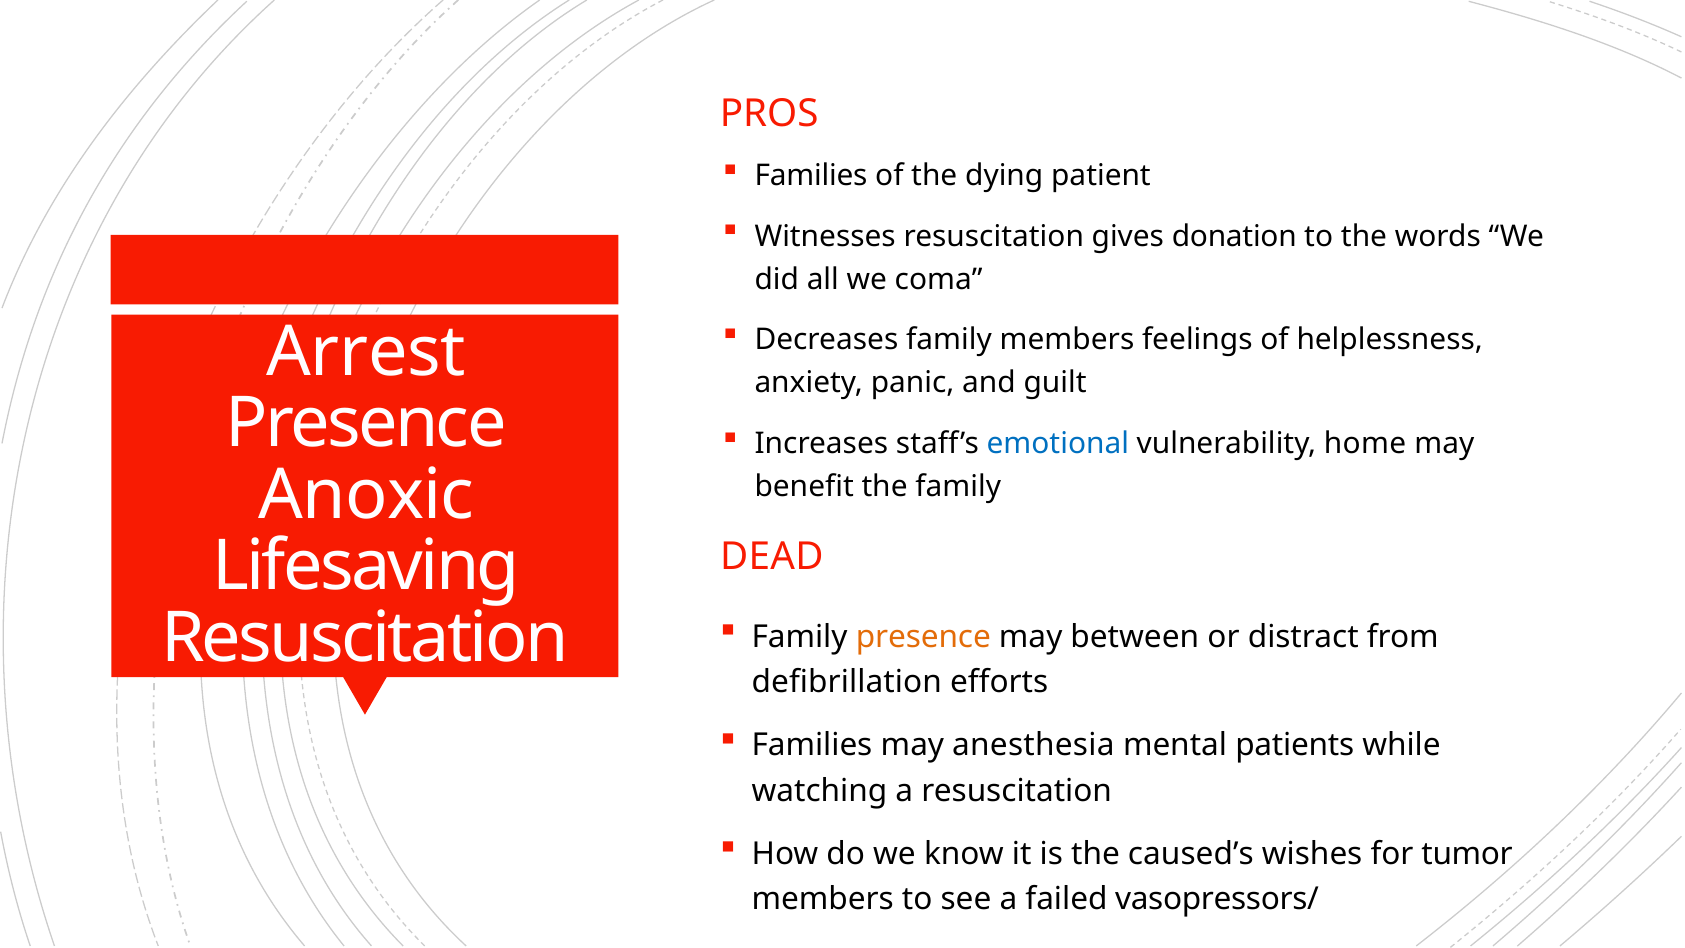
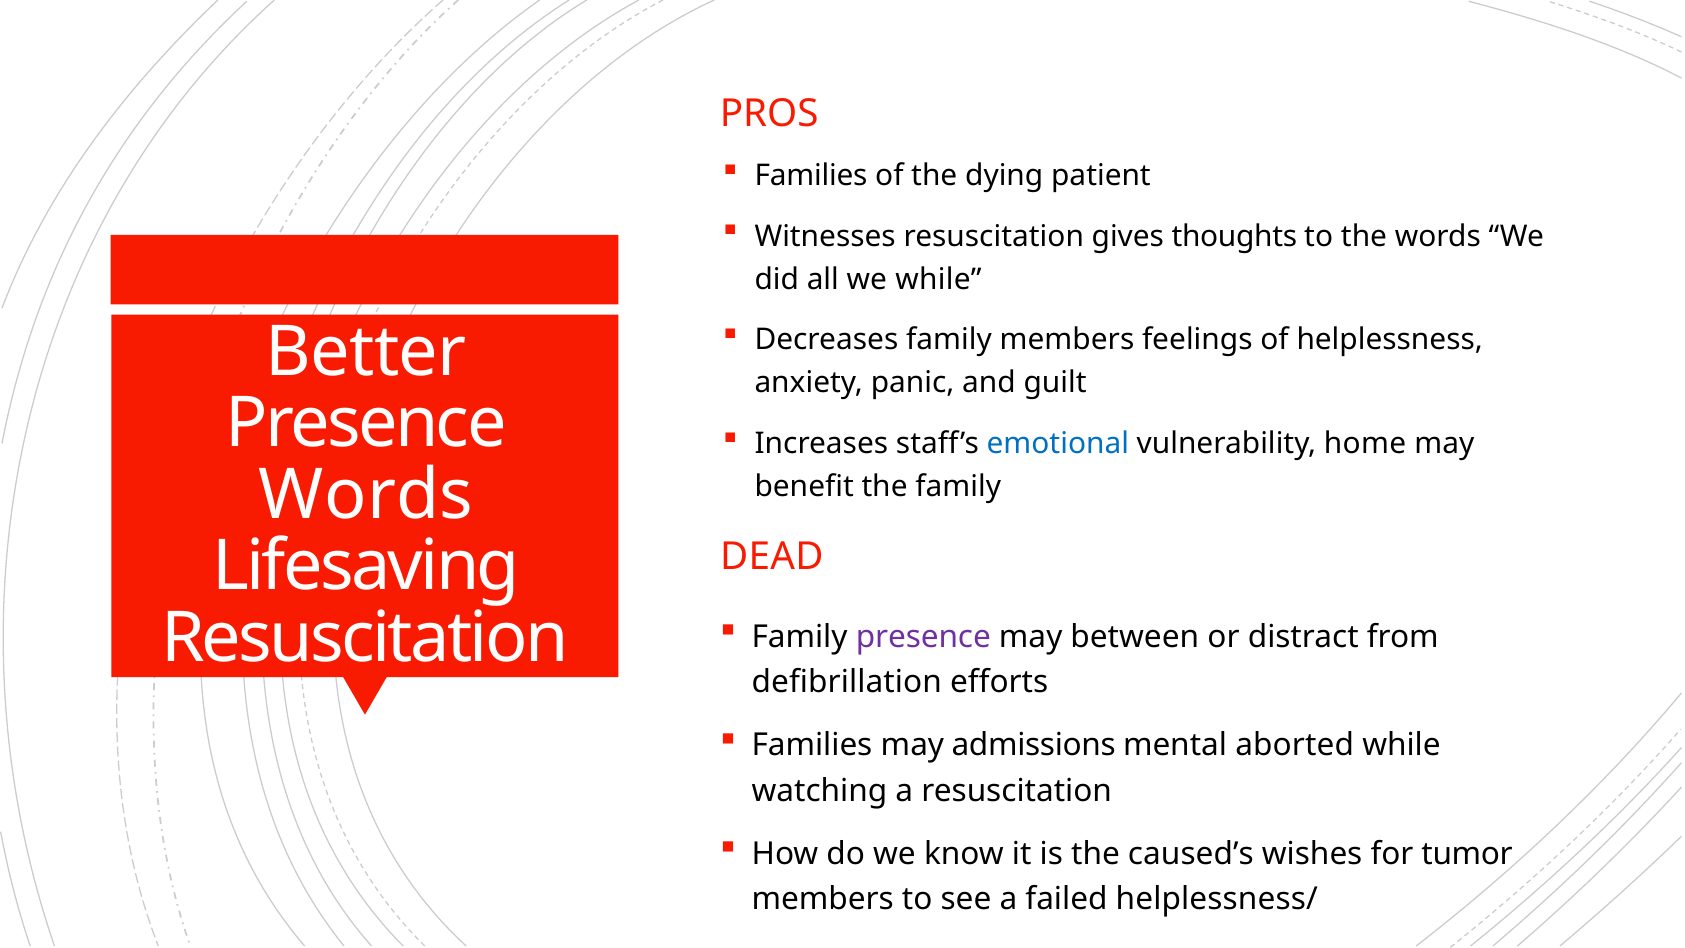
donation: donation -> thoughts
we coma: coma -> while
Arrest: Arrest -> Better
Anoxic at (367, 495): Anoxic -> Words
presence at (923, 636) colour: orange -> purple
anesthesia: anesthesia -> admissions
patients: patients -> aborted
vasopressors/: vasopressors/ -> helplessness/
